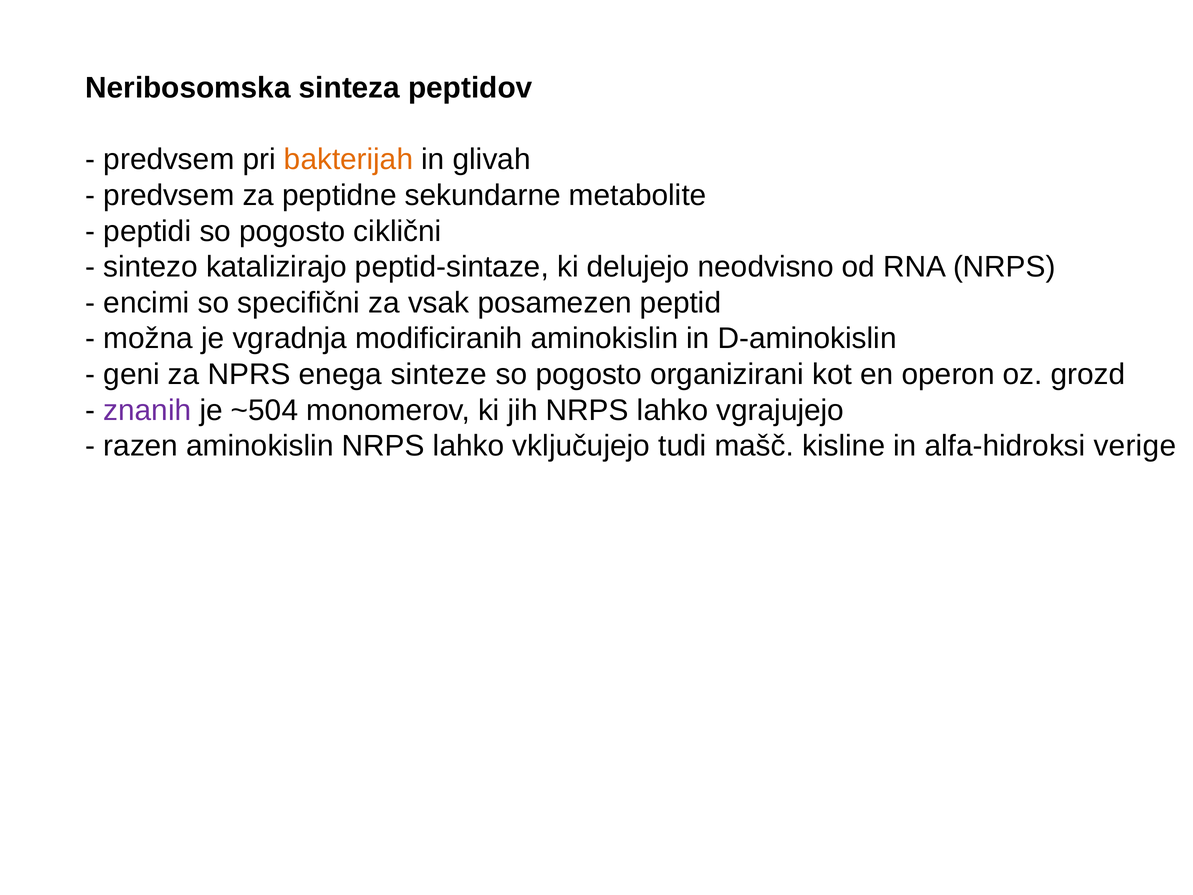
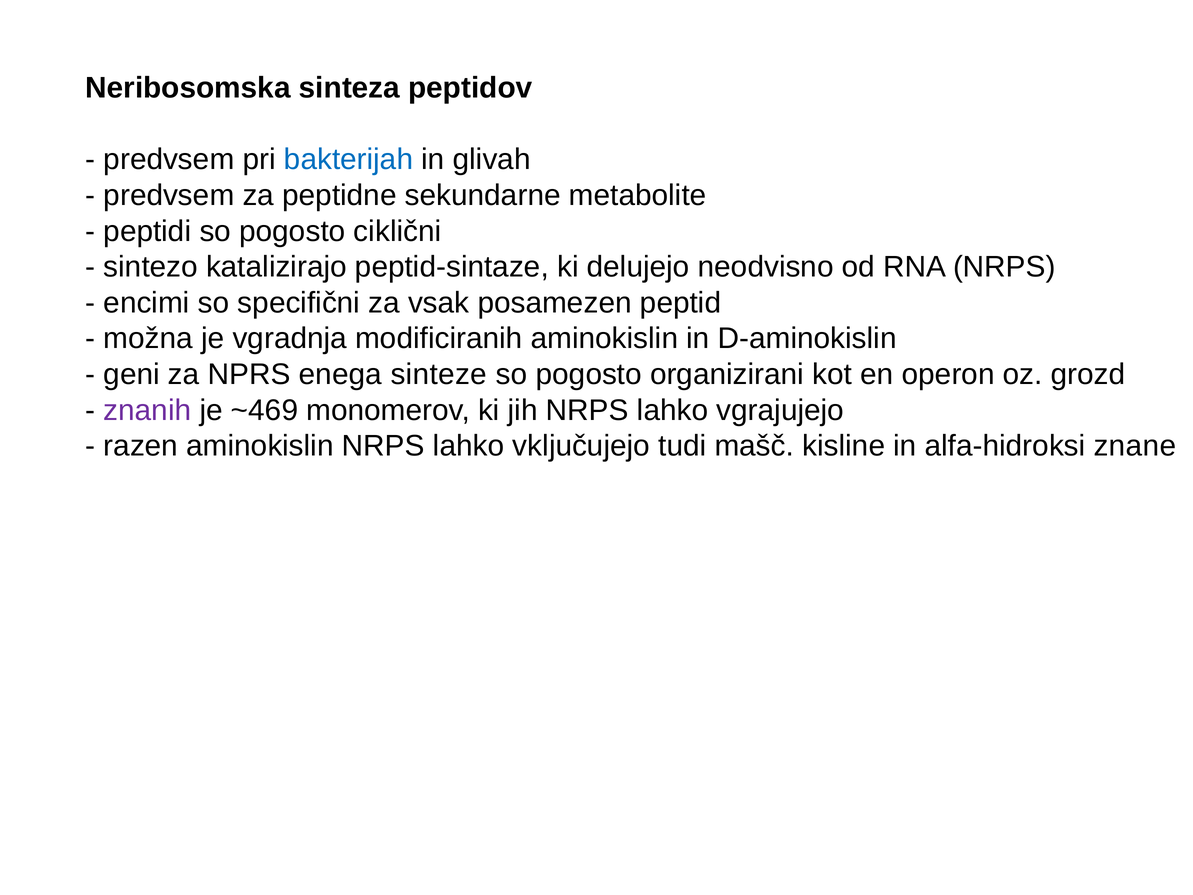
bakterijah colour: orange -> blue
~504: ~504 -> ~469
verige: verige -> znane
